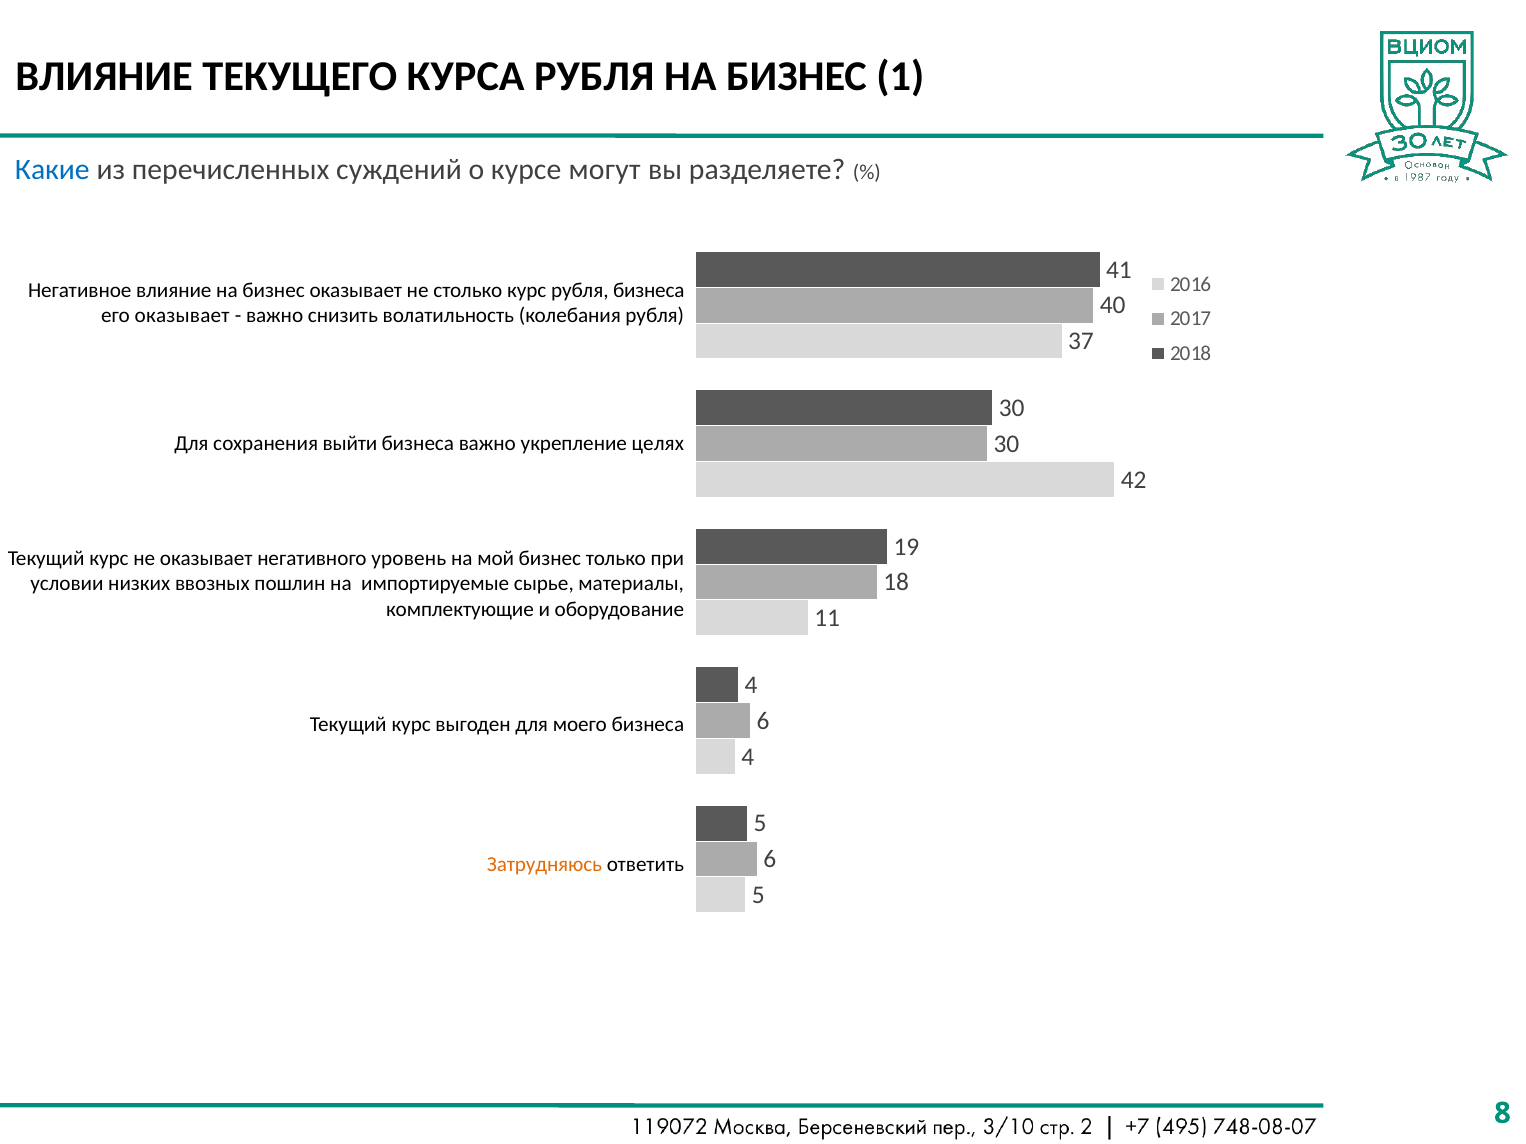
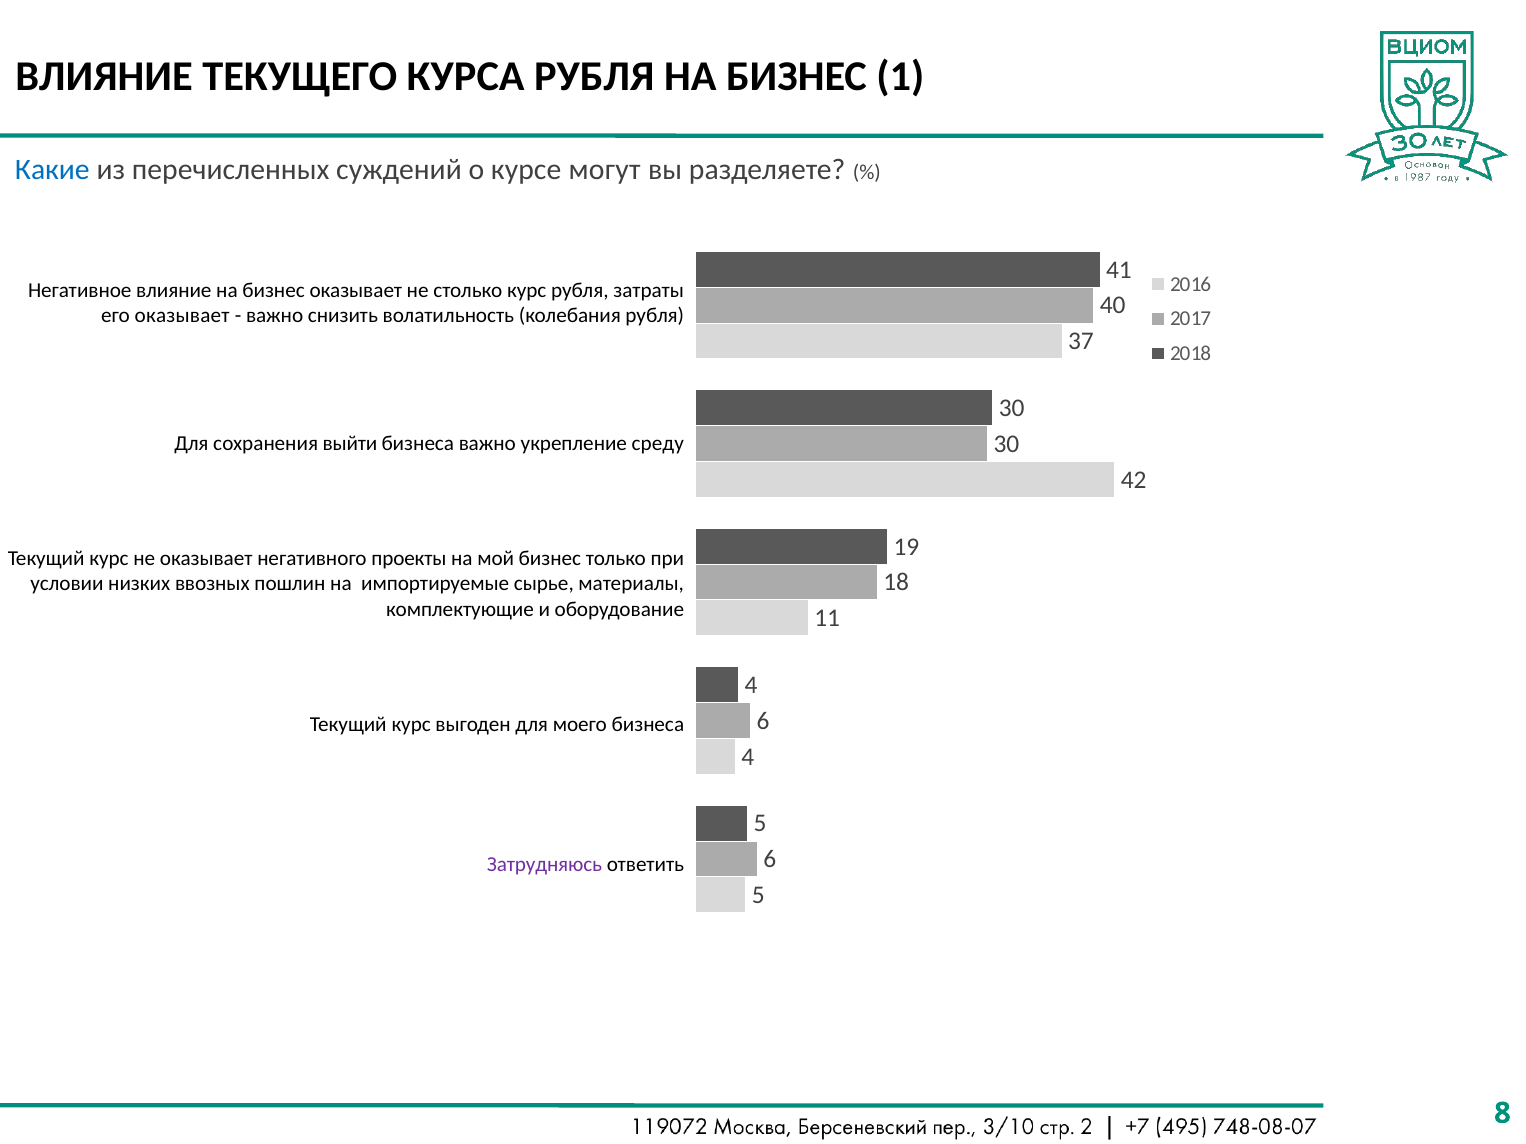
рубля бизнеса: бизнеса -> затраты
целях: целях -> среду
уровень: уровень -> проекты
Затрудняюсь colour: orange -> purple
